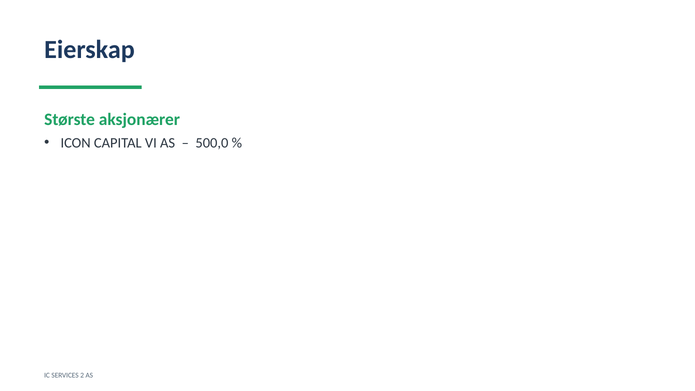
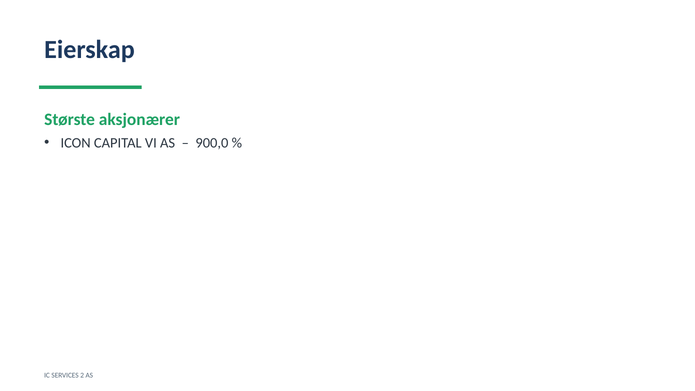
500,0: 500,0 -> 900,0
